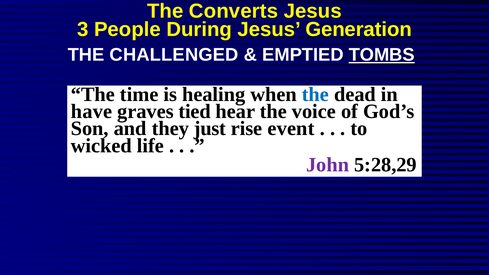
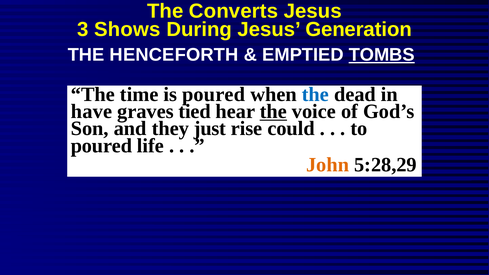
People: People -> Shows
CHALLENGED: CHALLENGED -> HENCEFORTH
is healing: healing -> poured
the at (273, 111) underline: none -> present
event: event -> could
wicked at (101, 146): wicked -> poured
John colour: purple -> orange
